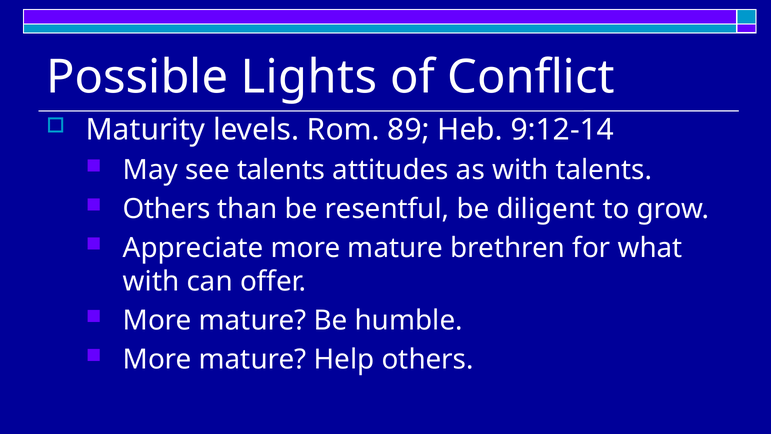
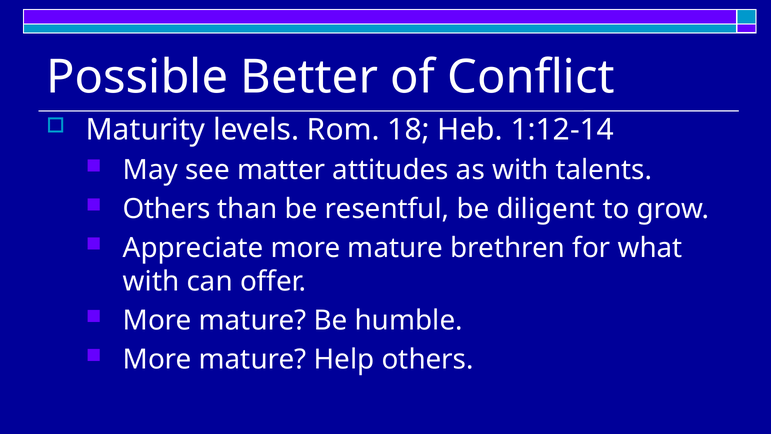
Lights: Lights -> Better
89: 89 -> 18
9:12-14: 9:12-14 -> 1:12-14
see talents: talents -> matter
